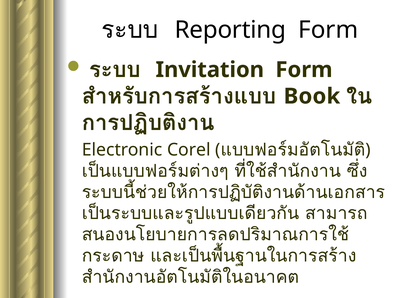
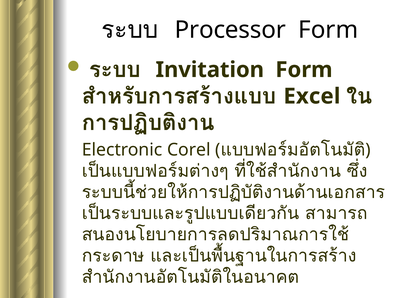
Reporting: Reporting -> Processor
Book: Book -> Excel
